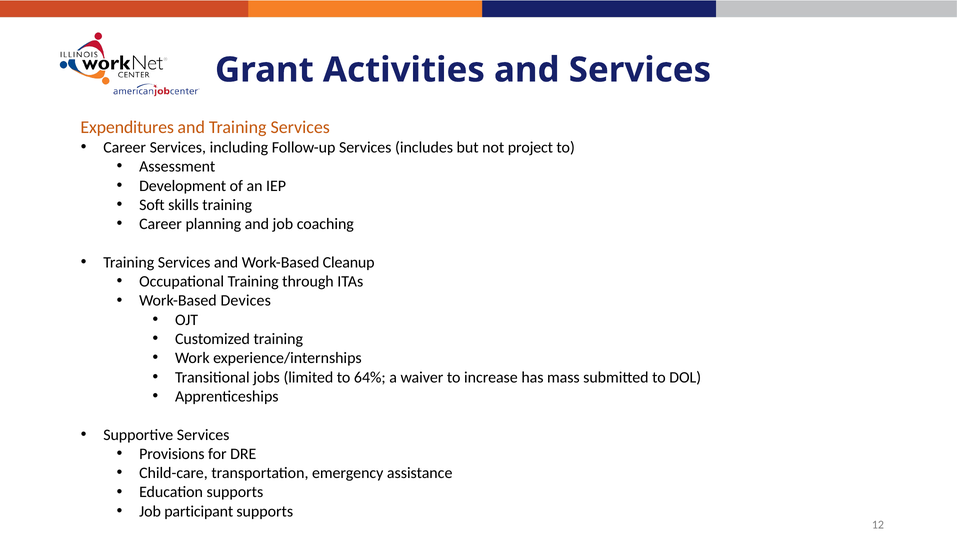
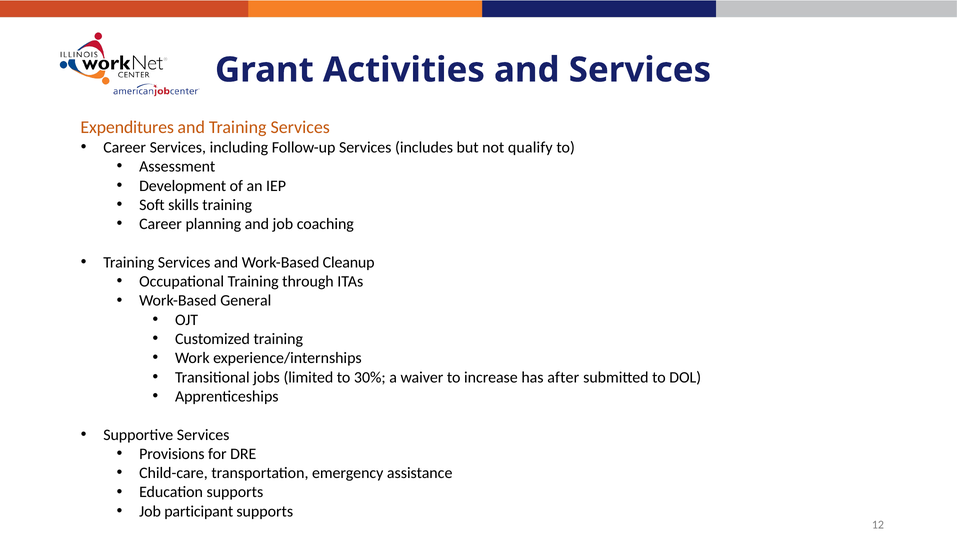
project: project -> qualify
Devices: Devices -> General
64%: 64% -> 30%
mass: mass -> after
